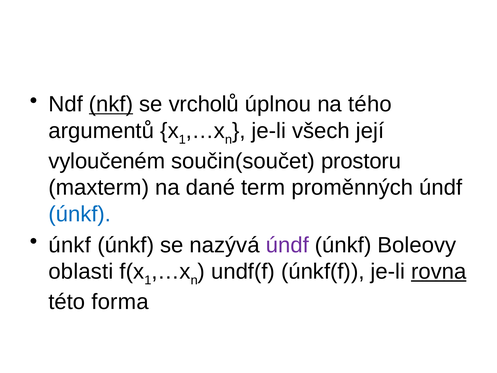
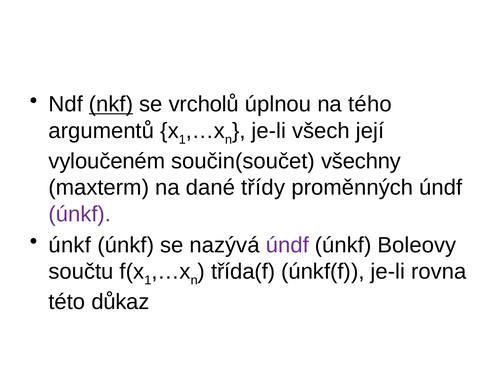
prostoru: prostoru -> všechny
term: term -> třídy
únkf at (80, 214) colour: blue -> purple
oblasti: oblasti -> součtu
undf(f: undf(f -> třída(f
rovna underline: present -> none
forma: forma -> důkaz
